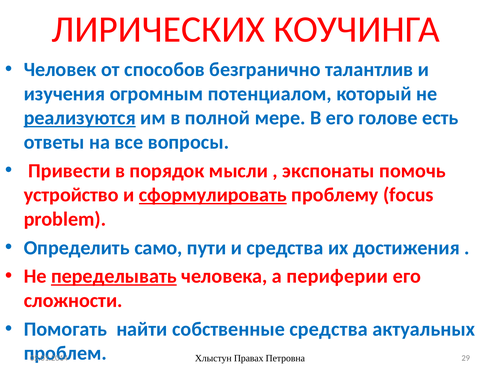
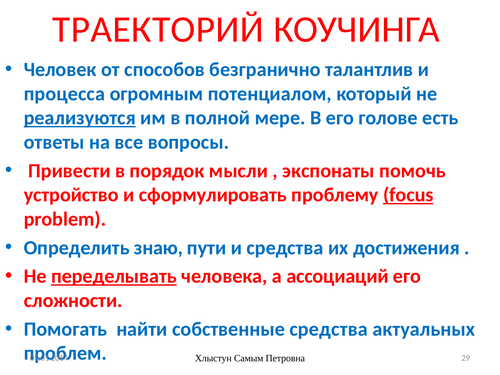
ЛИРИЧЕСКИХ: ЛИРИЧЕСКИХ -> ТРАЕКТОРИЙ
изучения: изучения -> процесса
сформулировать underline: present -> none
focus underline: none -> present
само: само -> знаю
периферии: периферии -> ассоциаций
Правах: Правах -> Самым
